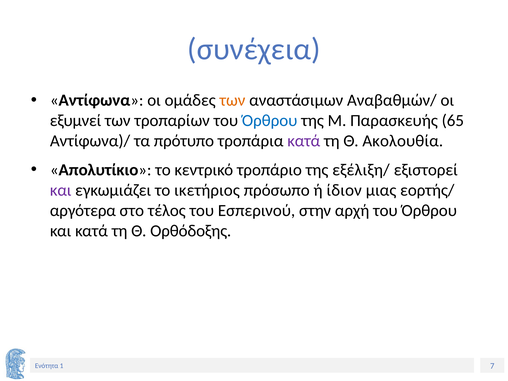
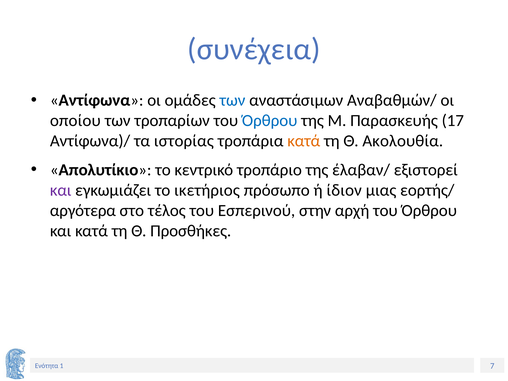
των at (232, 100) colour: orange -> blue
εξυμνεί: εξυμνεί -> οποίου
65: 65 -> 17
πρότυπο: πρότυπο -> ιστορίας
κατά at (304, 141) colour: purple -> orange
εξέλιξη/: εξέλιξη/ -> έλαβαν/
Ορθόδοξης: Ορθόδοξης -> Προσθήκες
